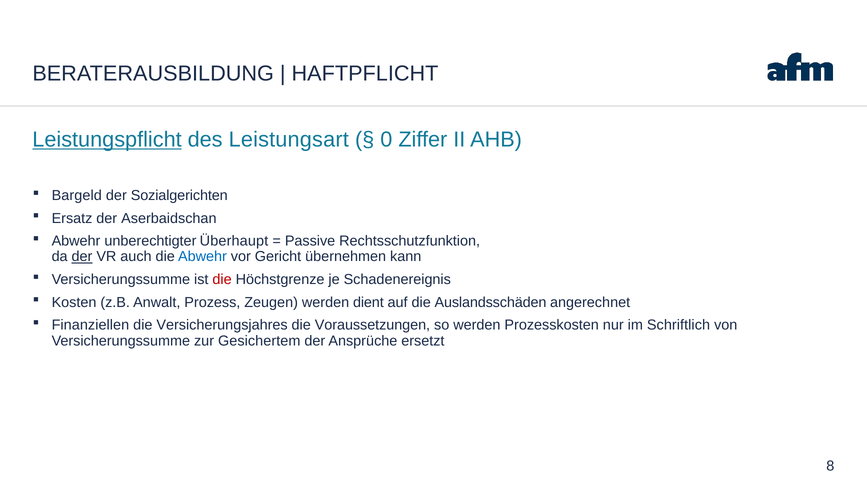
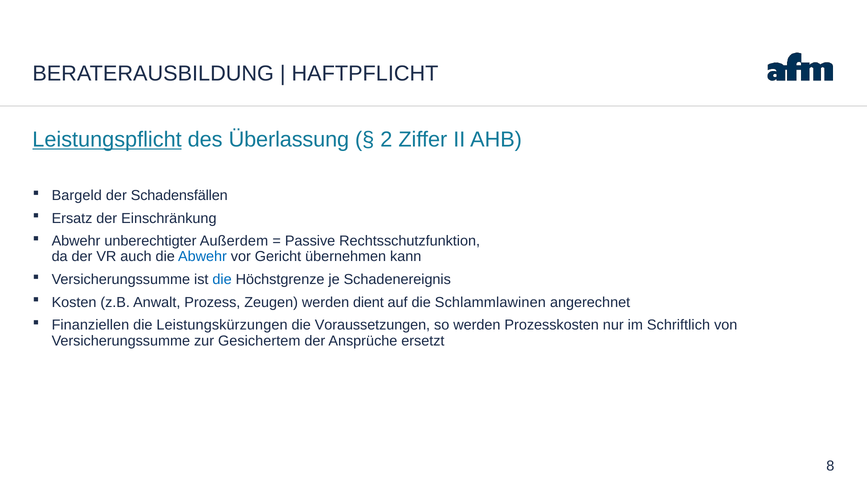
Leistungsart: Leistungsart -> Überlassung
0: 0 -> 2
Sozialgerichten: Sozialgerichten -> Schadensfällen
Aserbaidschan: Aserbaidschan -> Einschränkung
Überhaupt: Überhaupt -> Außerdem
der at (82, 257) underline: present -> none
die at (222, 279) colour: red -> blue
Auslandsschäden: Auslandsschäden -> Schlammlawinen
Versicherungsjahres: Versicherungsjahres -> Leistungskürzungen
